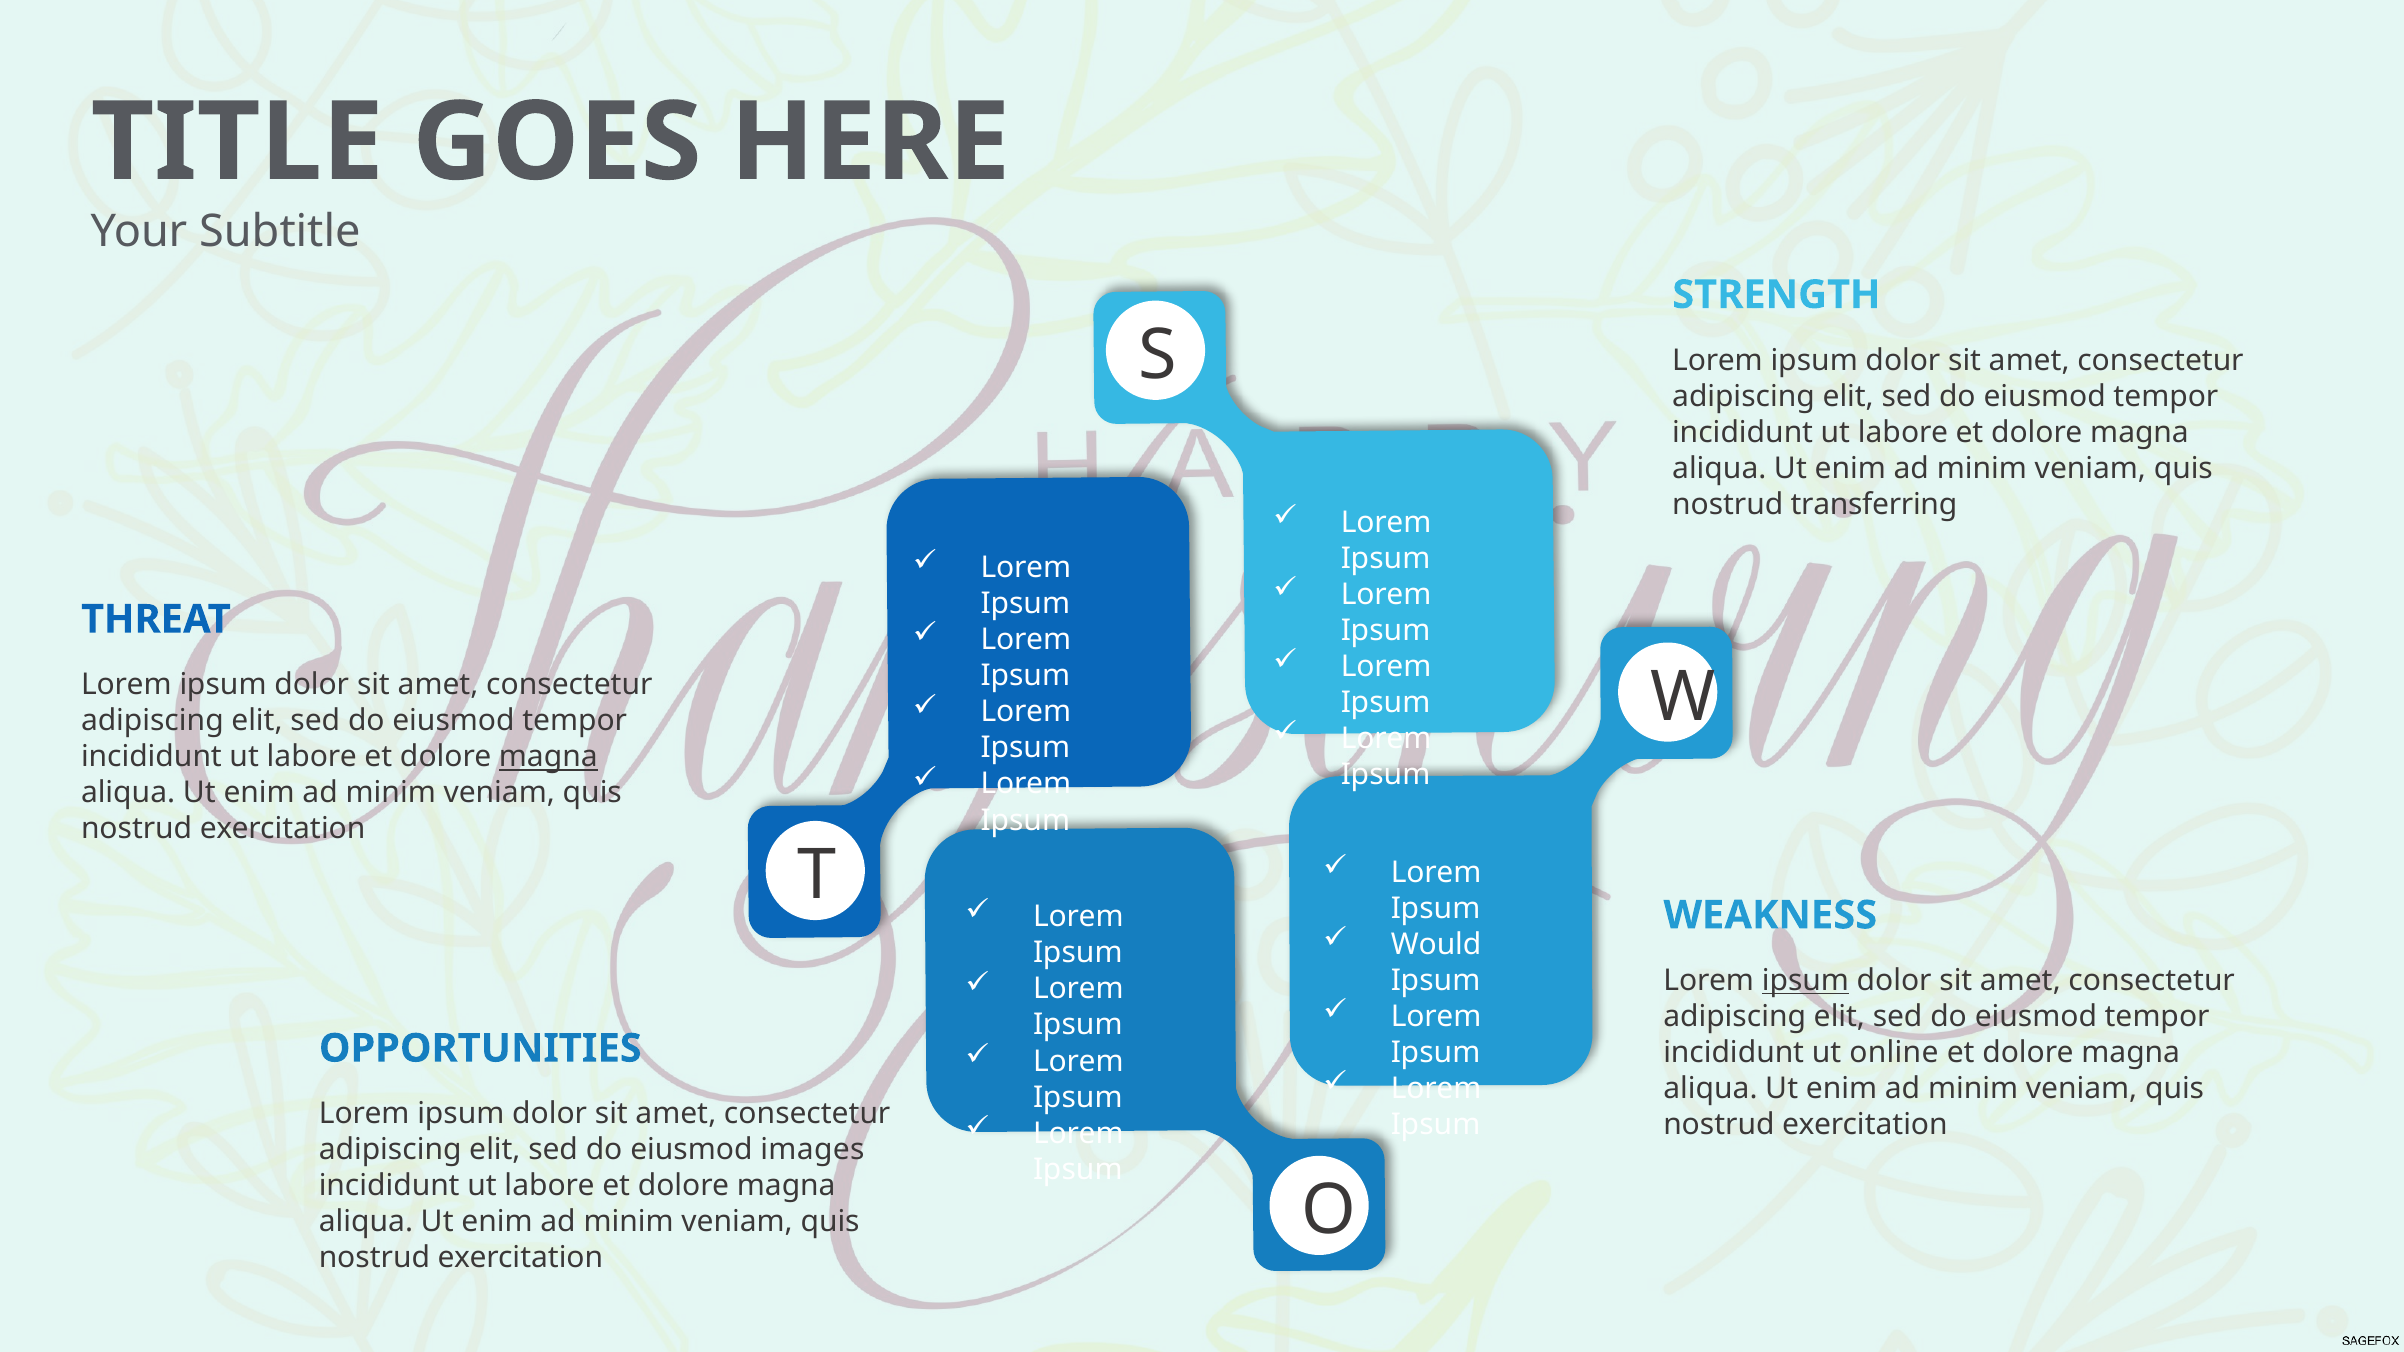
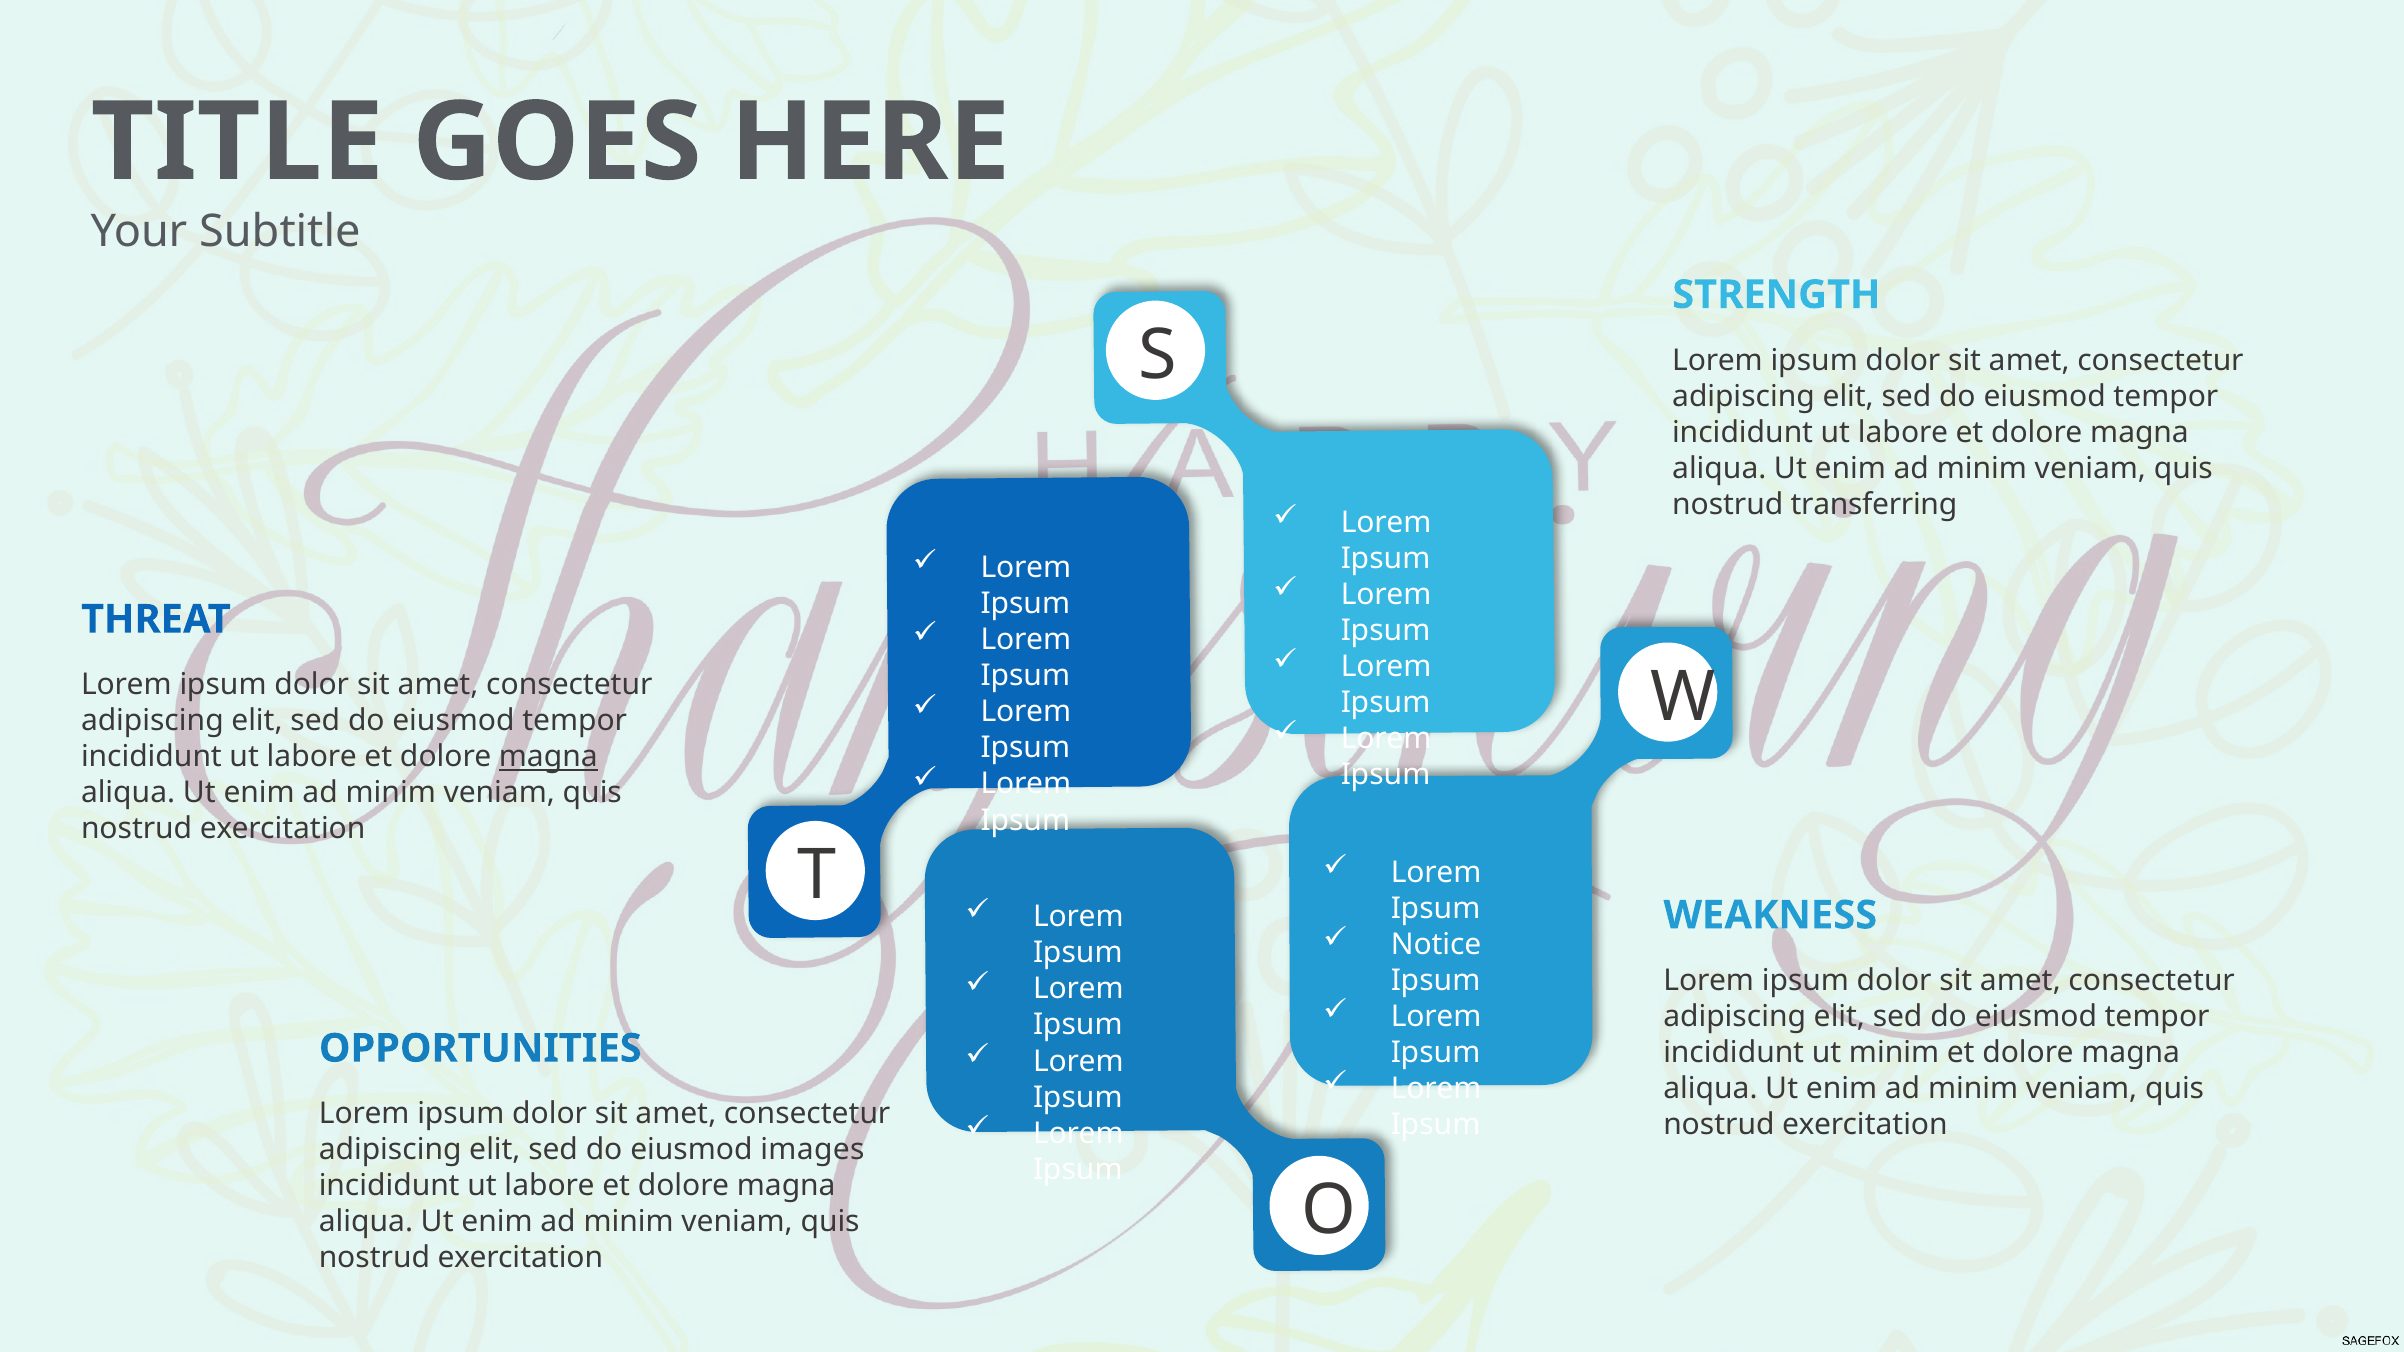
Would: Would -> Notice
ipsum at (1805, 981) underline: present -> none
ut online: online -> minim
